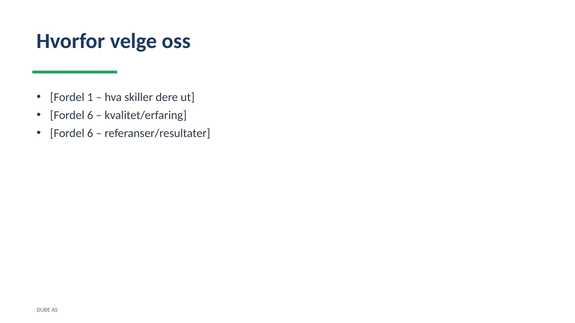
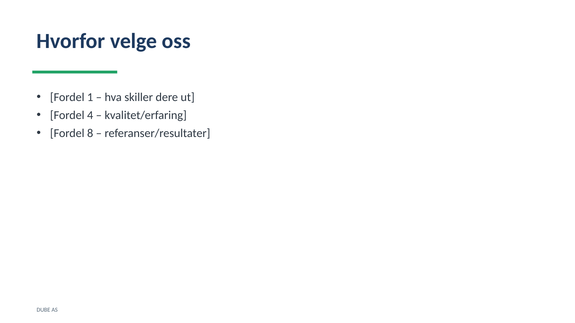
6 at (90, 115): 6 -> 4
6 at (90, 133): 6 -> 8
